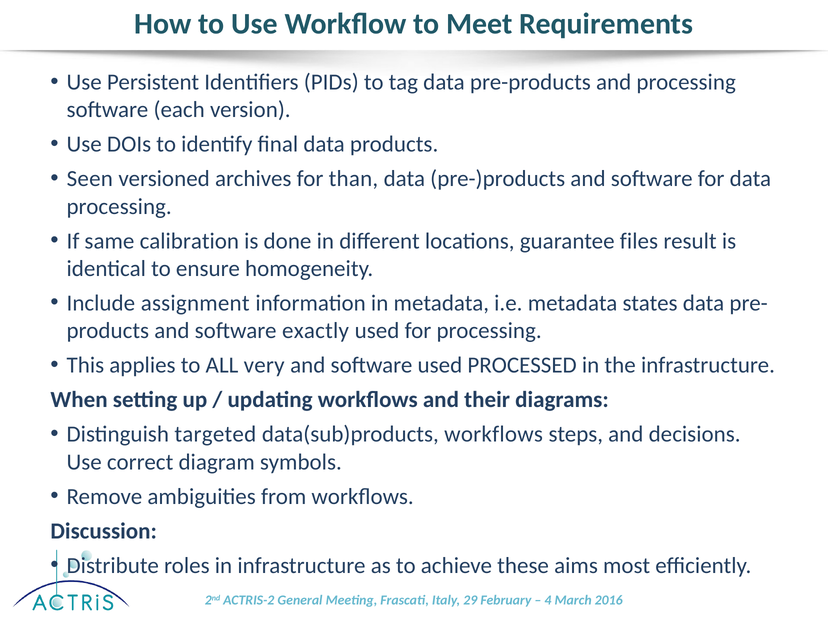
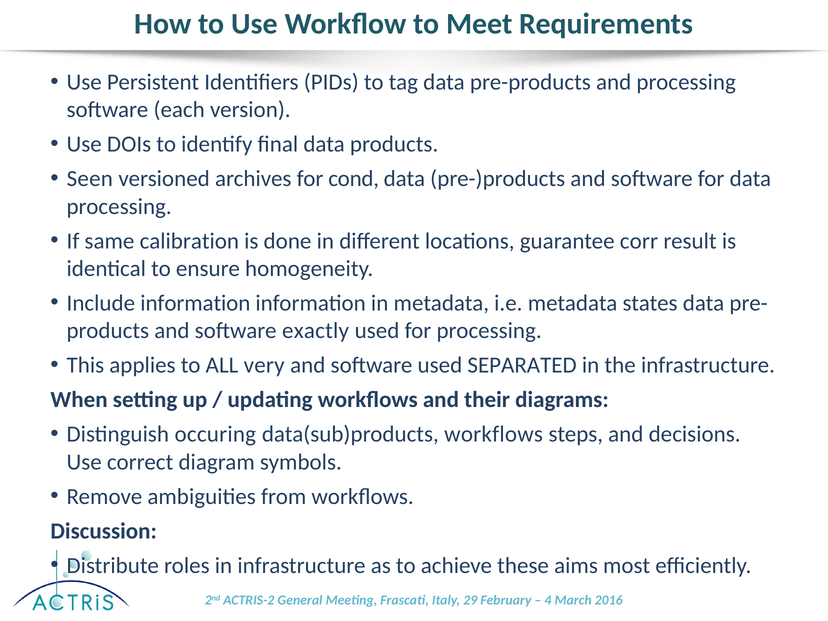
than: than -> cond
files: files -> corr
Include assignment: assignment -> information
PROCESSED: PROCESSED -> SEPARATED
targeted: targeted -> occuring
